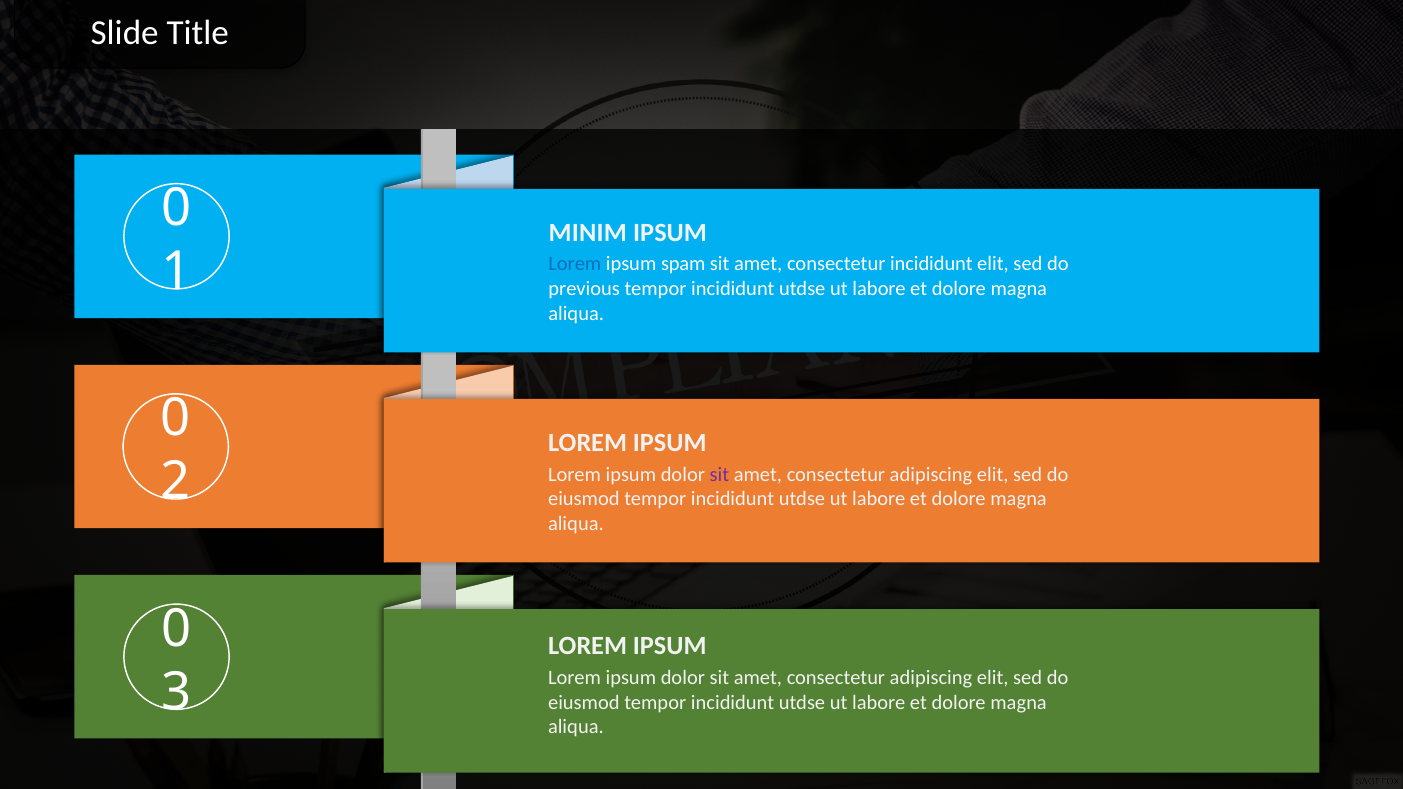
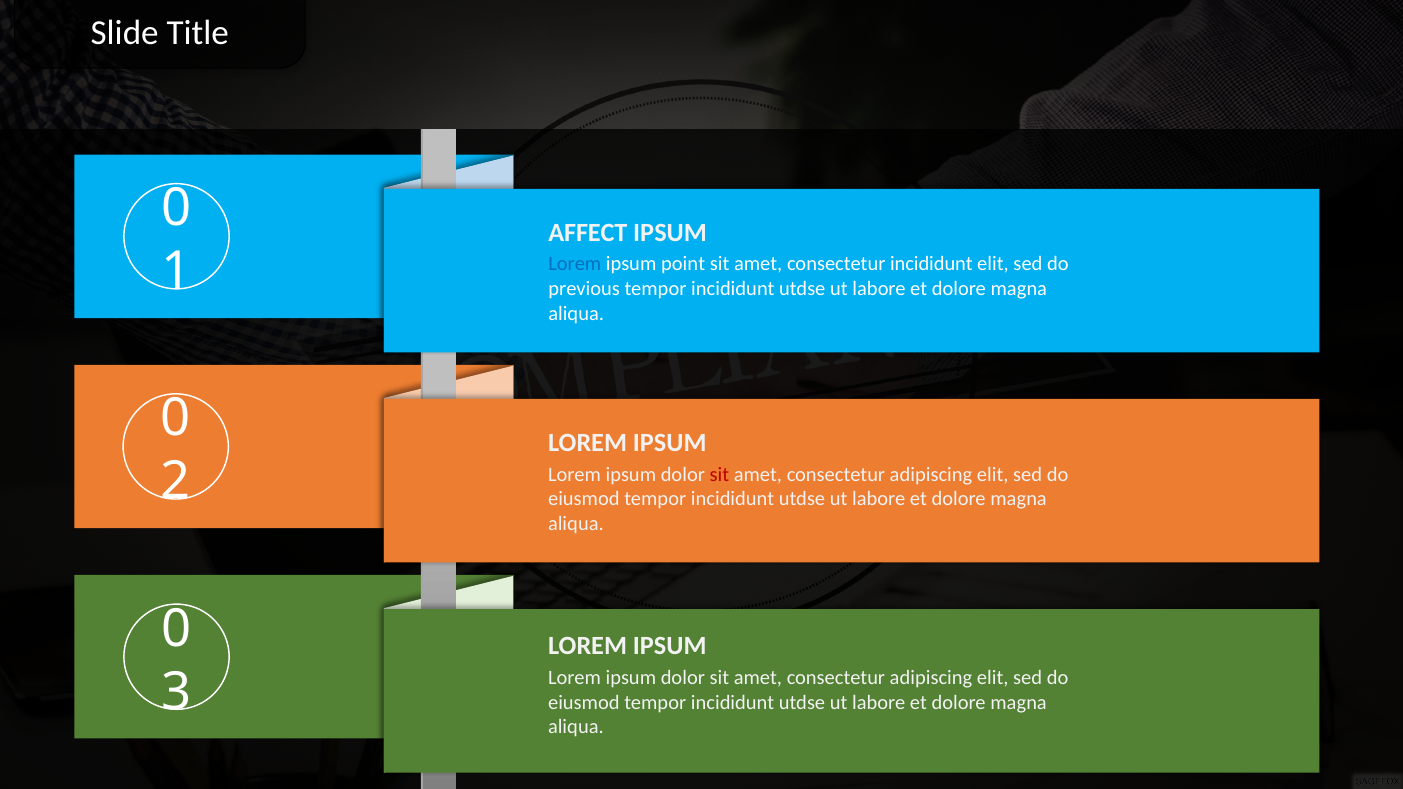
MINIM: MINIM -> AFFECT
spam: spam -> point
sit at (719, 475) colour: purple -> red
